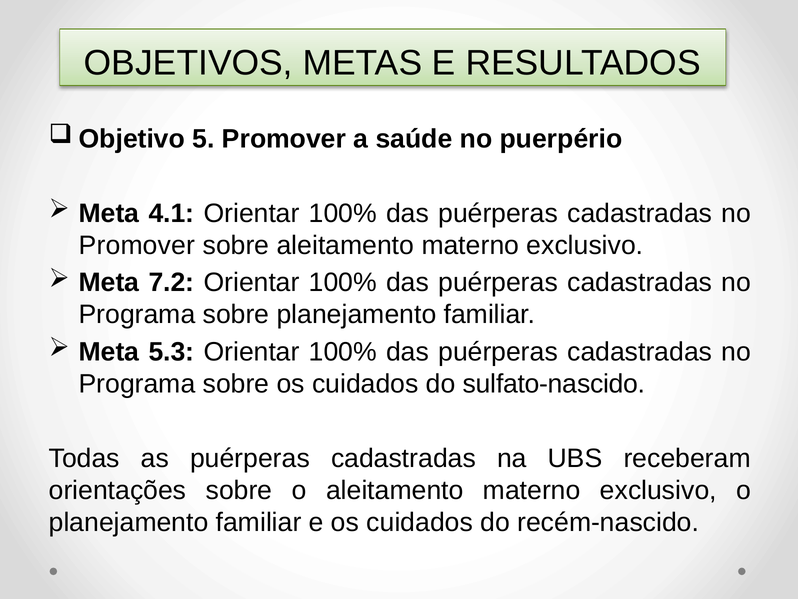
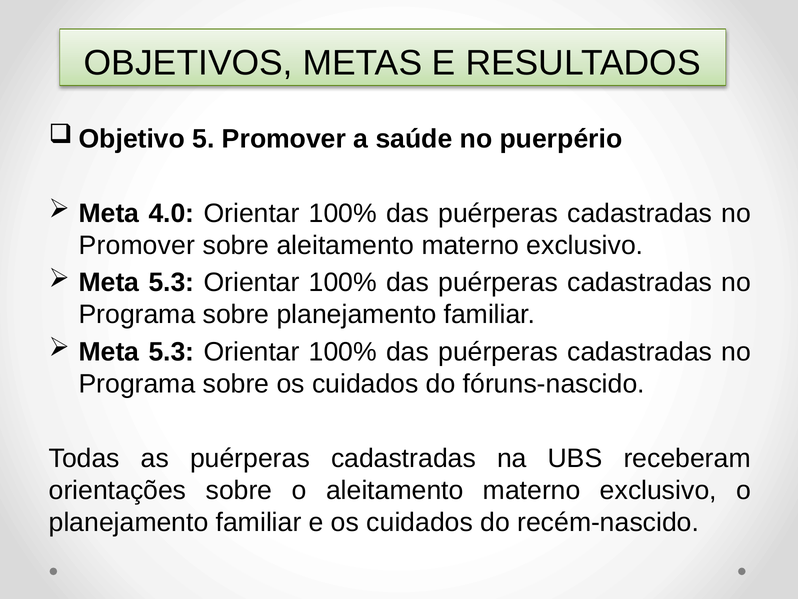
4.1: 4.1 -> 4.0
7.2 at (171, 282): 7.2 -> 5.3
sulfato-nascido: sulfato-nascido -> fóruns-nascido
